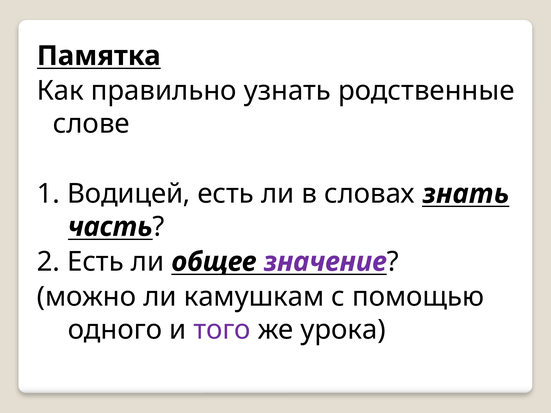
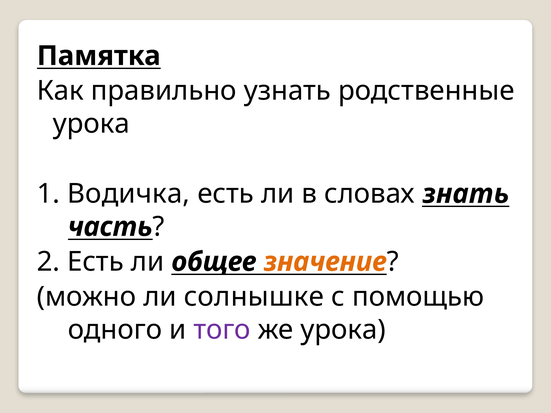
слове at (91, 124): слове -> урока
Водицей: Водицей -> Водичка
значение colour: purple -> orange
камушкам: камушкам -> солнышке
